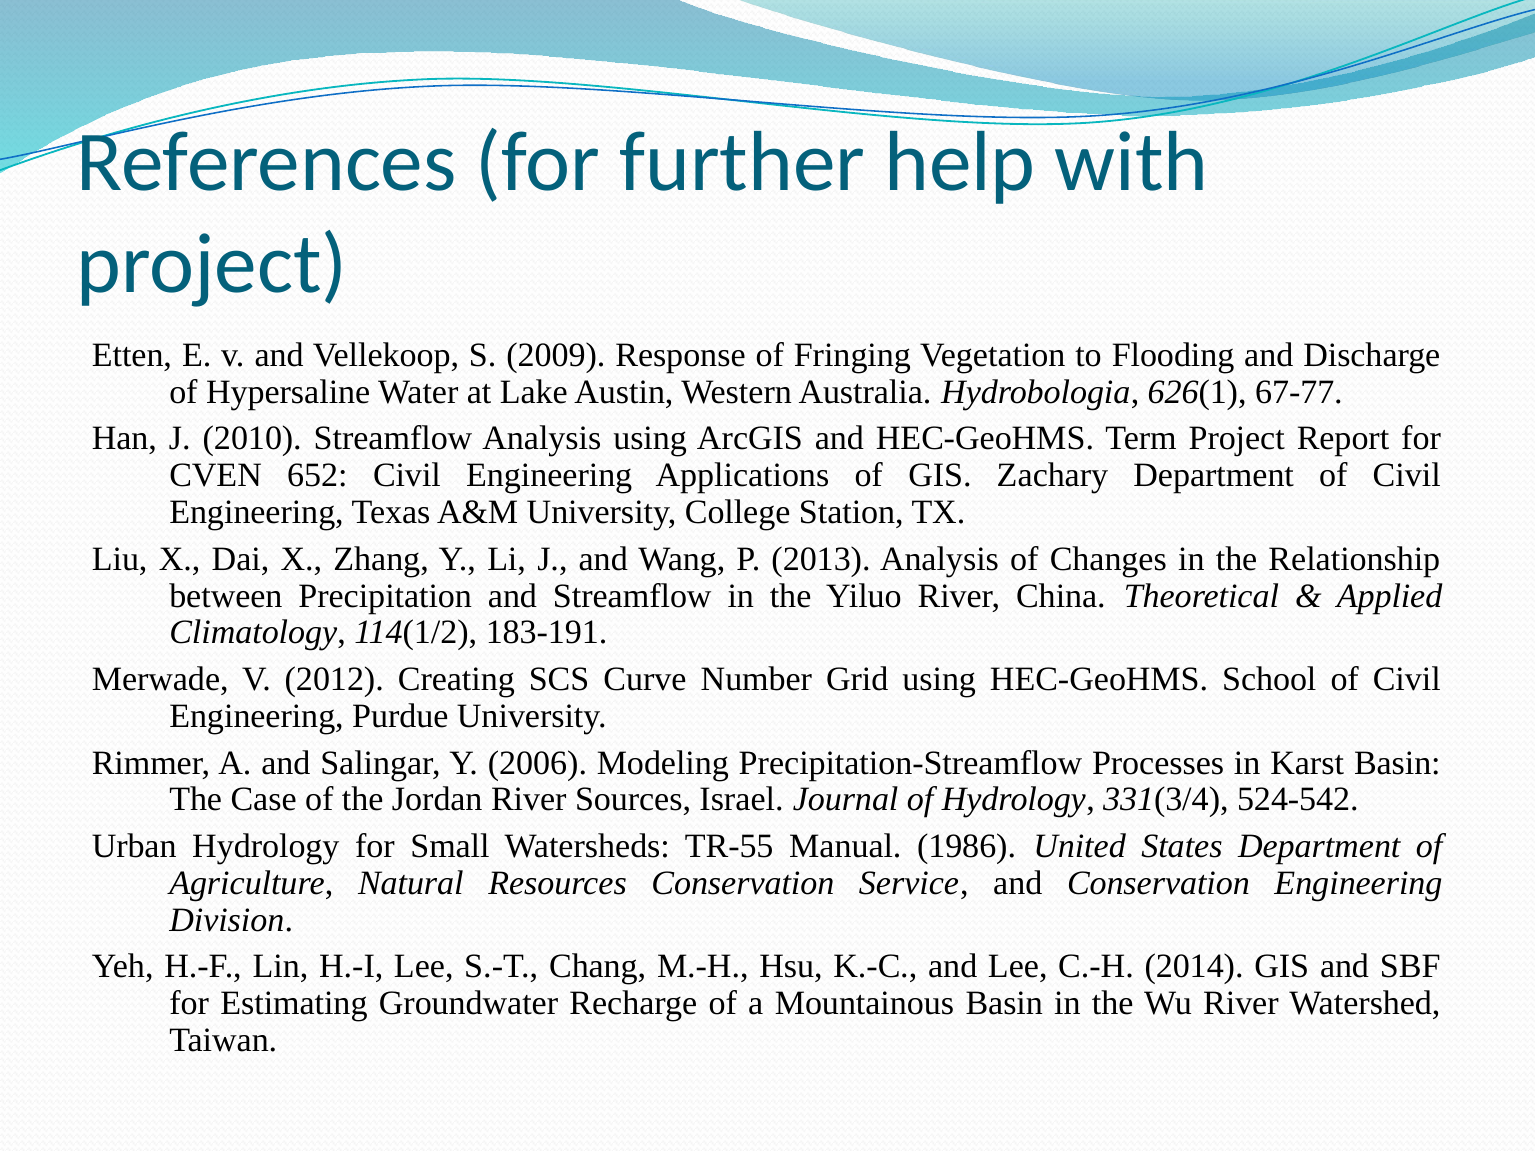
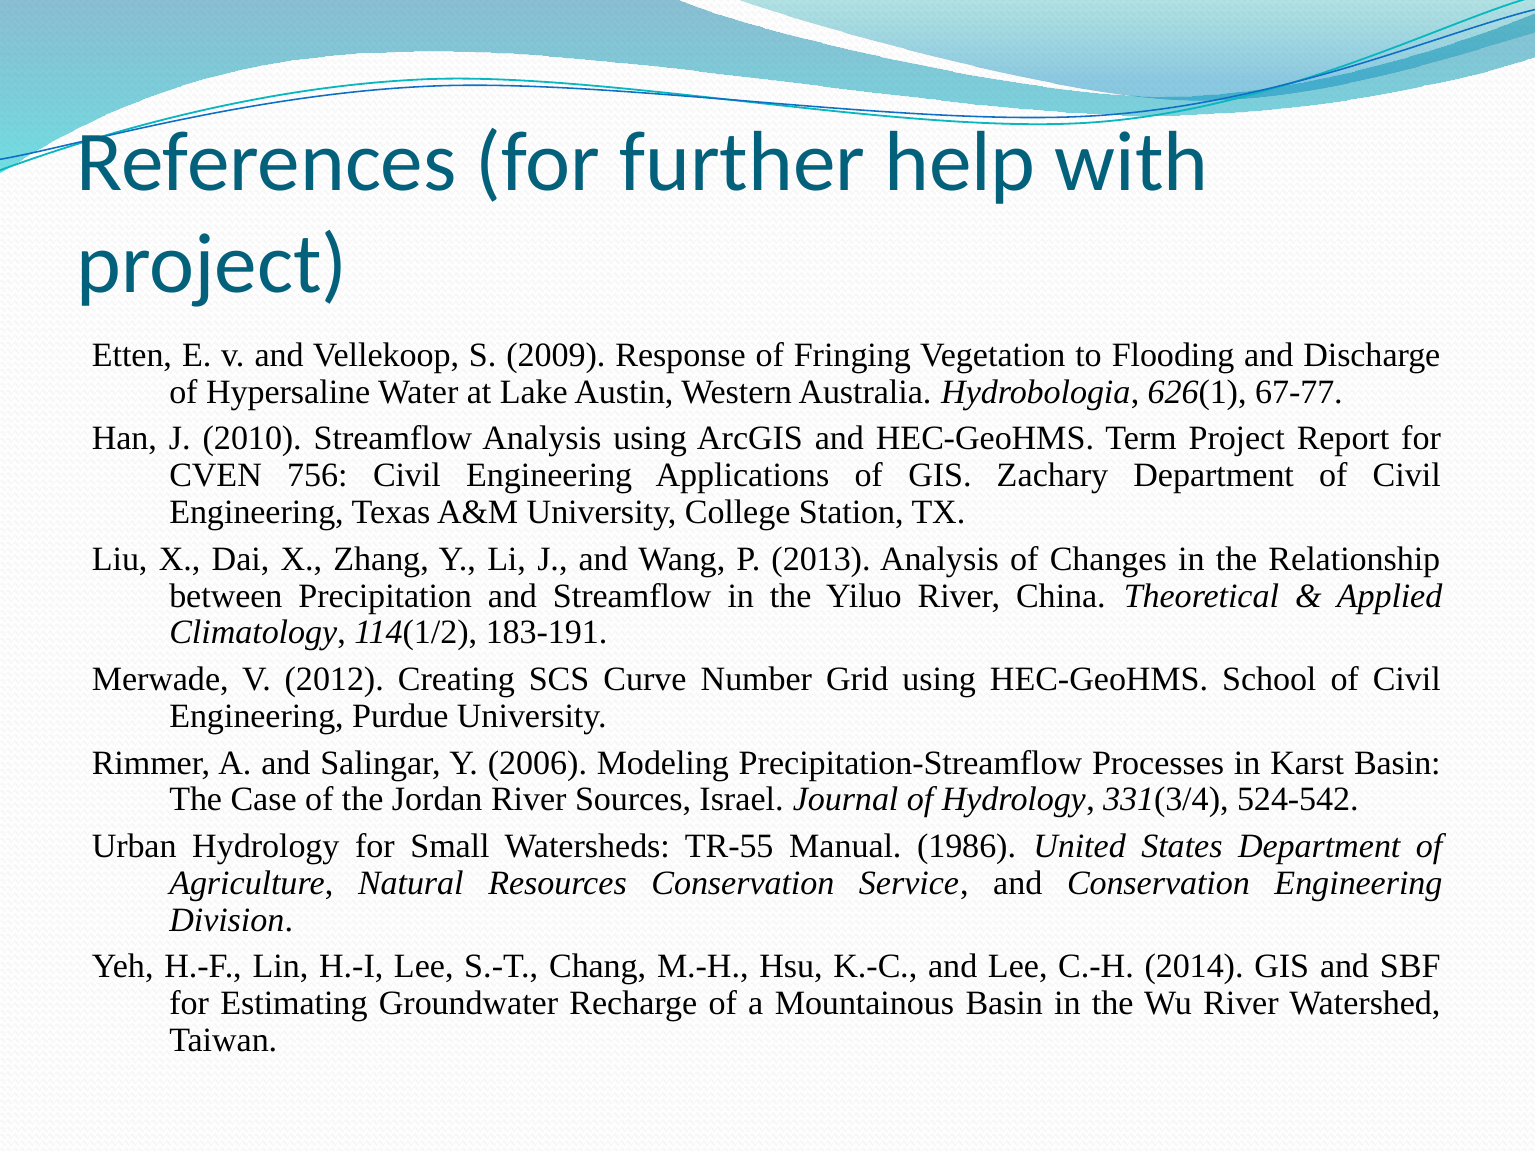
652: 652 -> 756
